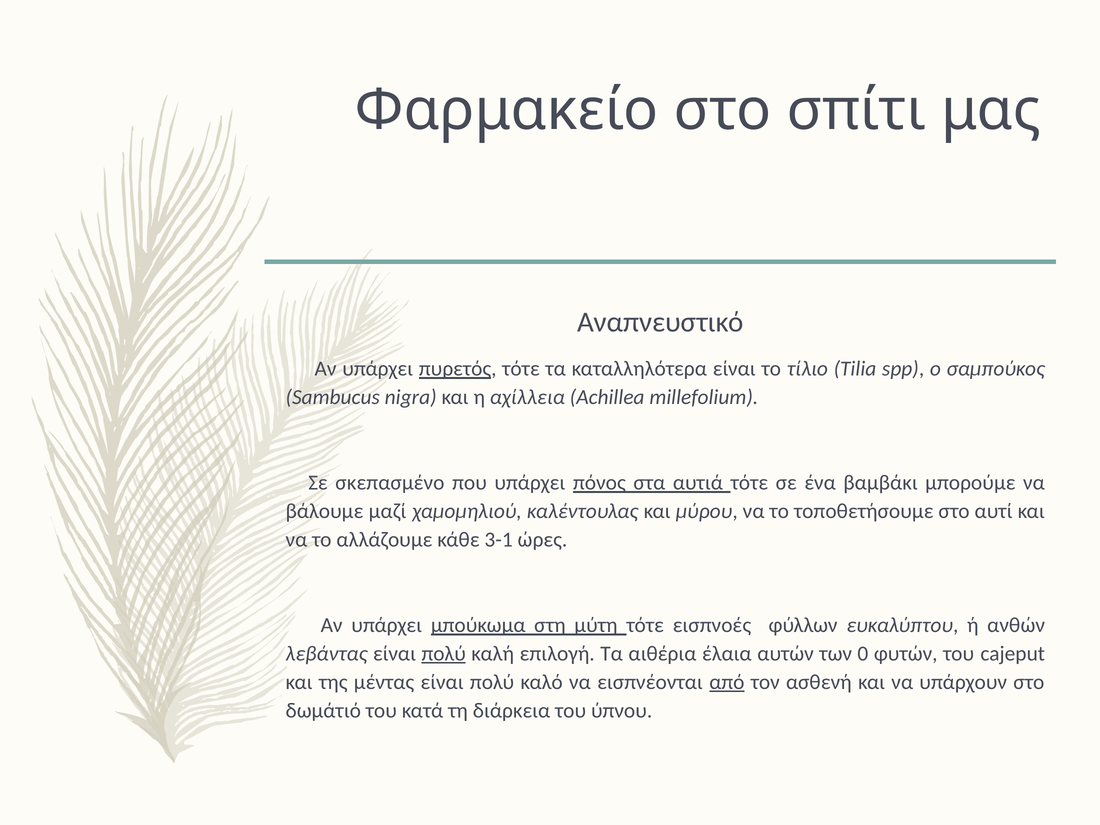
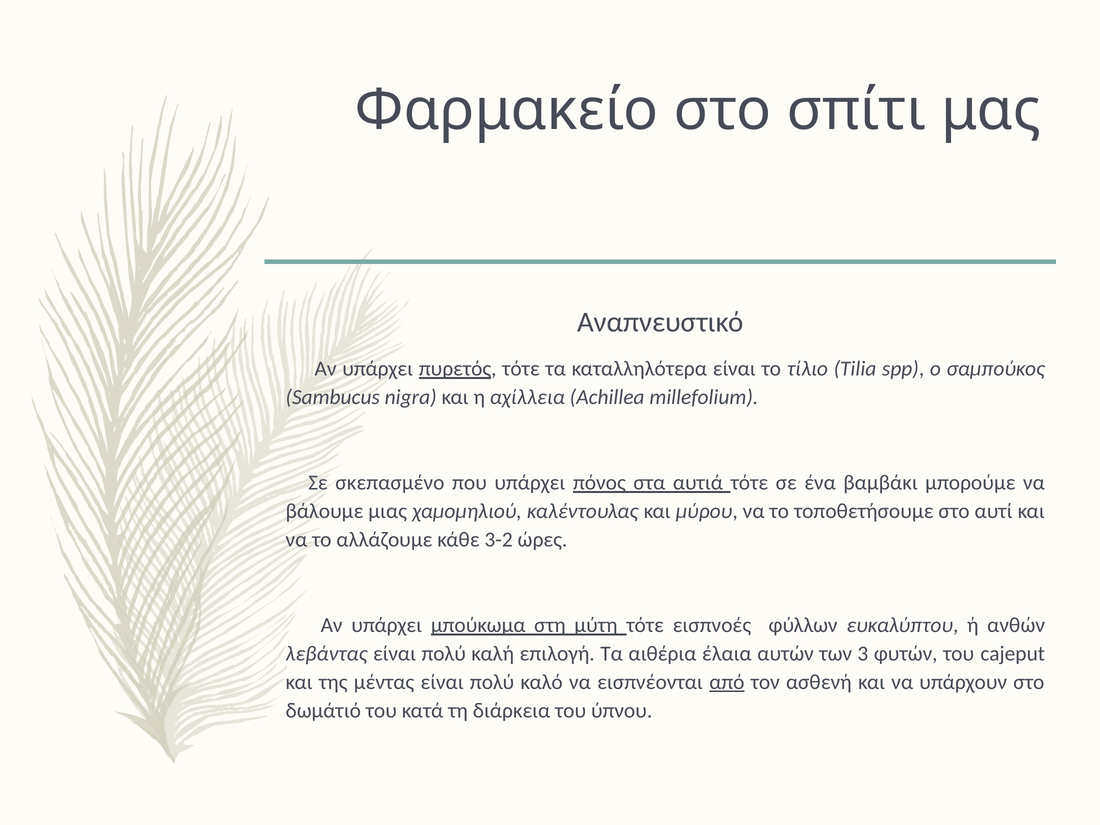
μαζί: μαζί -> μιας
3-1: 3-1 -> 3-2
πολύ at (444, 654) underline: present -> none
0: 0 -> 3
